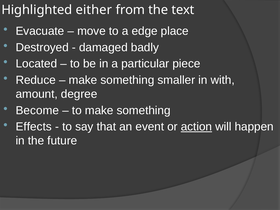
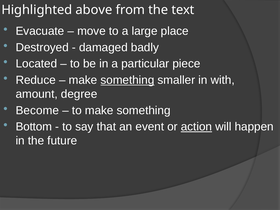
either: either -> above
edge: edge -> large
something at (127, 80) underline: none -> present
Effects: Effects -> Bottom
